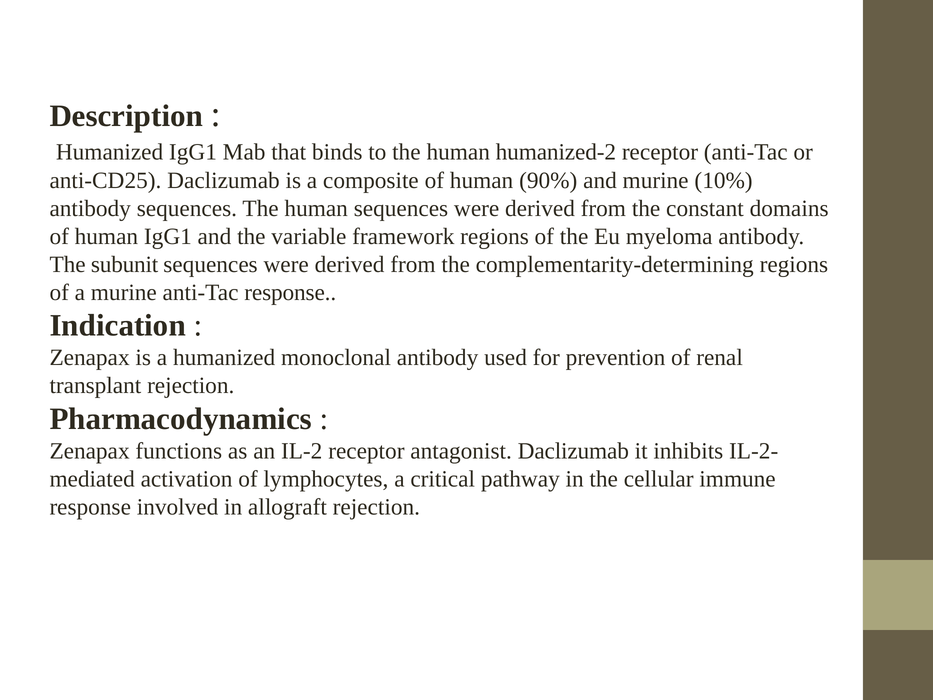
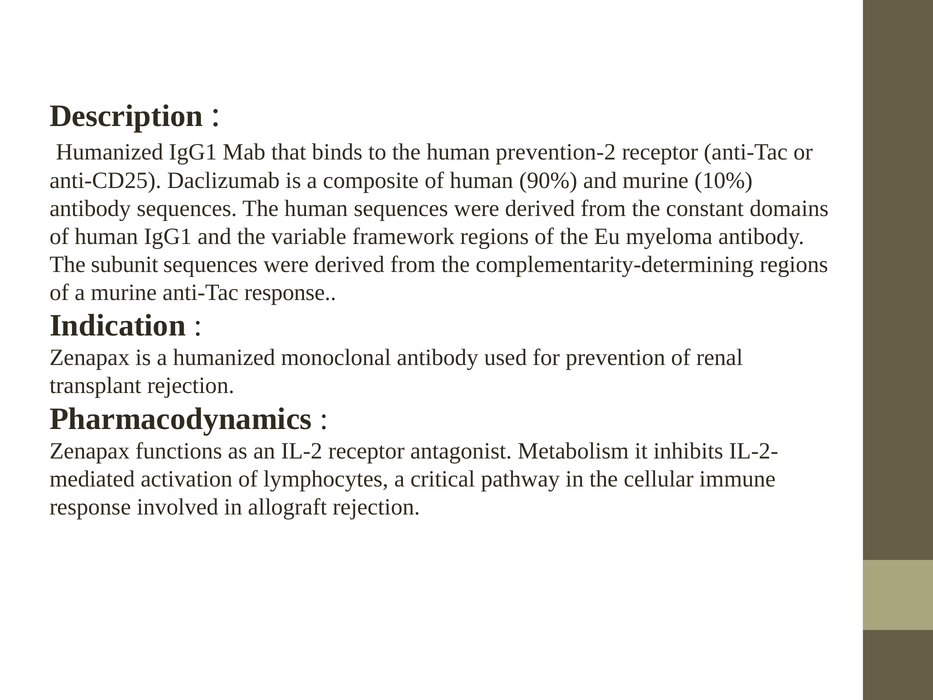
humanized-2: humanized-2 -> prevention-2
antagonist Daclizumab: Daclizumab -> Metabolism
